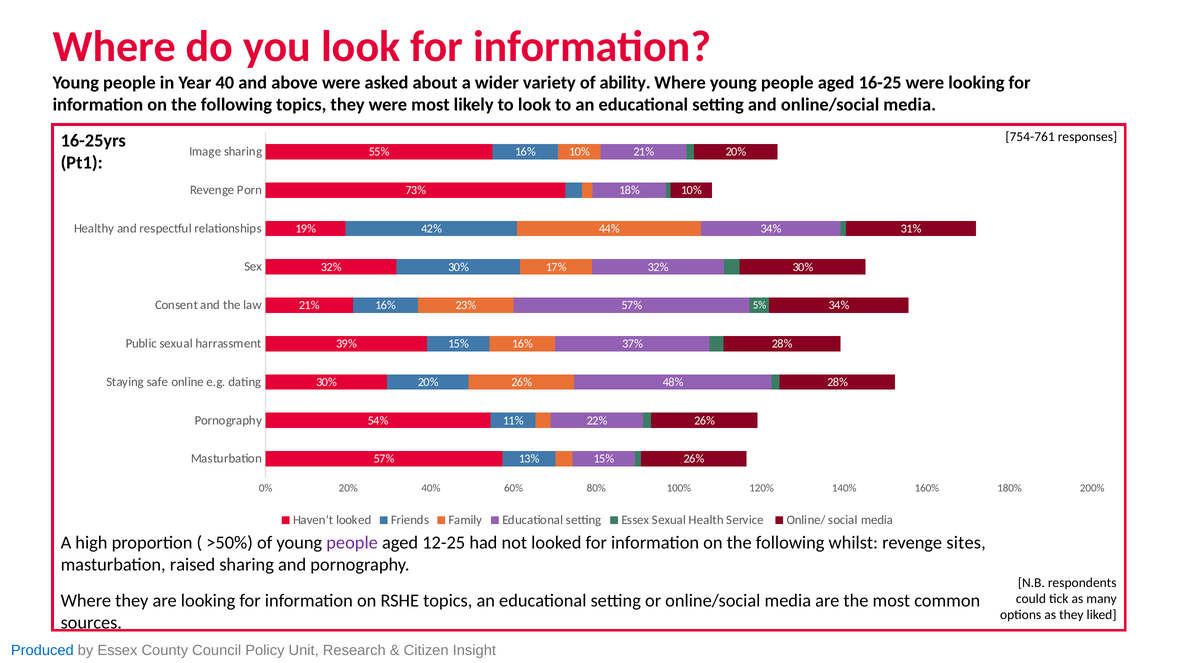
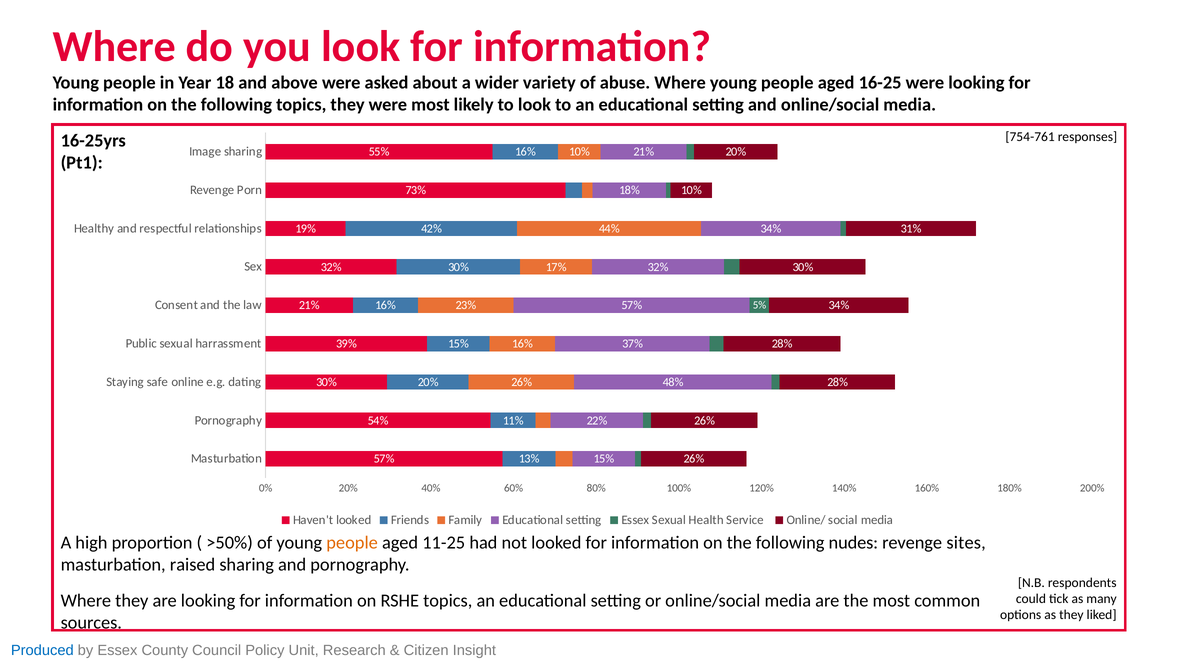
40: 40 -> 18
ability: ability -> abuse
people at (352, 542) colour: purple -> orange
12-25: 12-25 -> 11-25
whilst: whilst -> nudes
